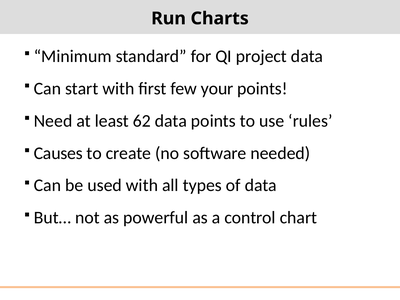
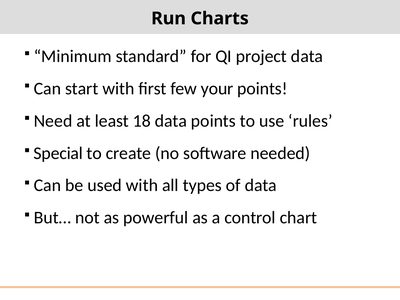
62: 62 -> 18
Causes: Causes -> Special
